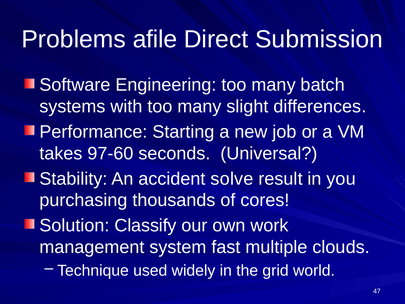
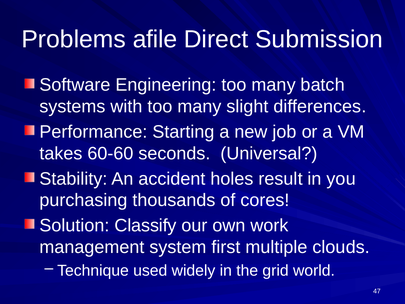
97-60: 97-60 -> 60-60
solve: solve -> holes
fast: fast -> first
